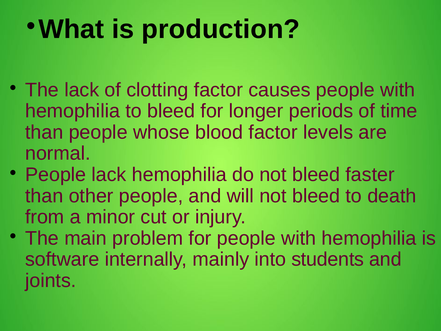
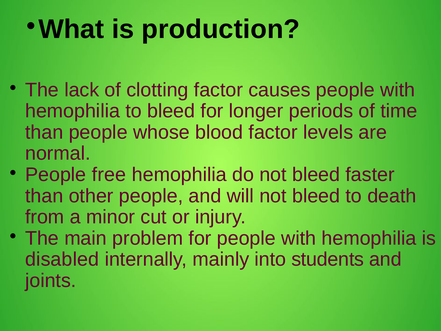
People lack: lack -> free
software: software -> disabled
